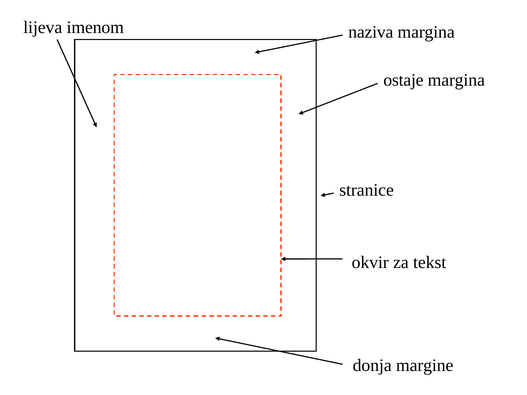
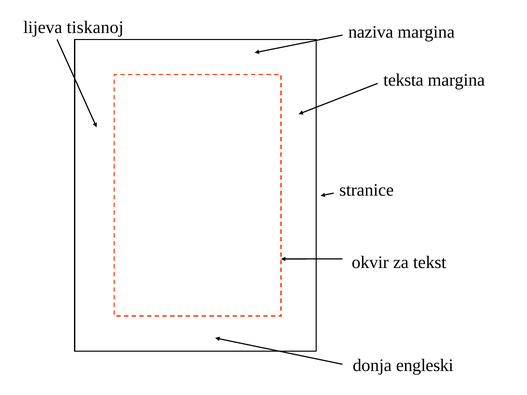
imenom: imenom -> tiskanoj
ostaje: ostaje -> teksta
margine: margine -> engleski
